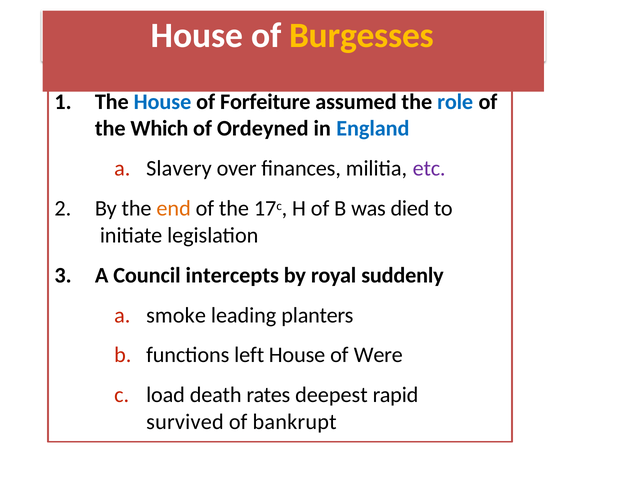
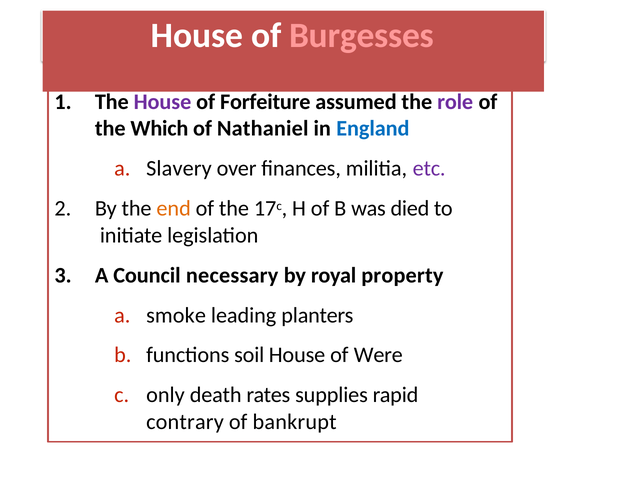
Burgesses colour: yellow -> pink
House at (162, 102) colour: blue -> purple
role colour: blue -> purple
Ordeyned: Ordeyned -> Nathaniel
intercepts: intercepts -> necessary
suddenly: suddenly -> property
left: left -> soil
load: load -> only
deepest: deepest -> supplies
survived: survived -> contrary
